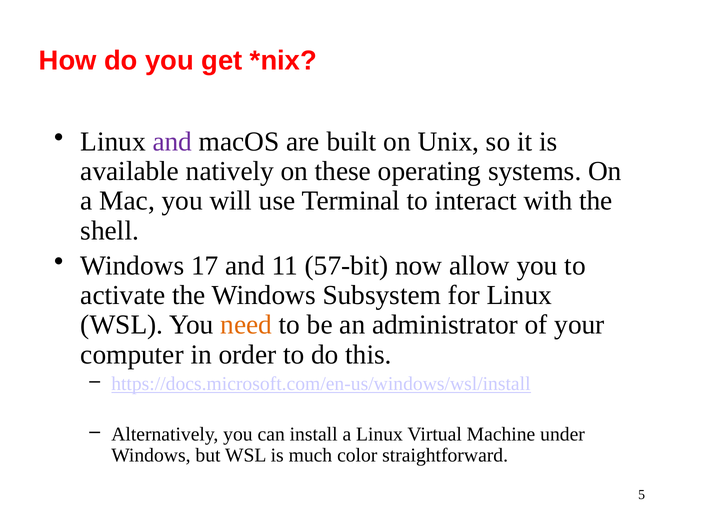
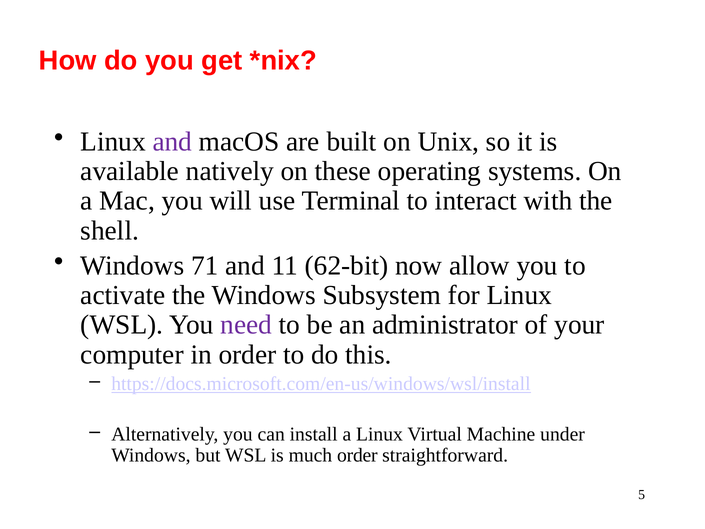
17: 17 -> 71
57-bit: 57-bit -> 62-bit
need colour: orange -> purple
much color: color -> order
